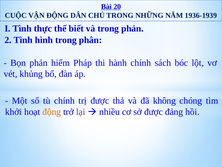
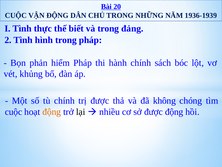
trong phản: phản -> đảng
trong phân: phân -> pháp
khởi at (13, 111): khởi -> cuộc
lại colour: purple -> black
được đảng: đảng -> động
